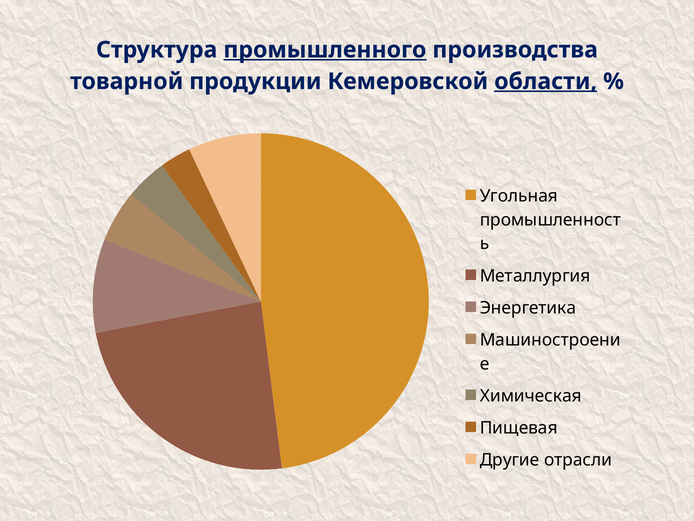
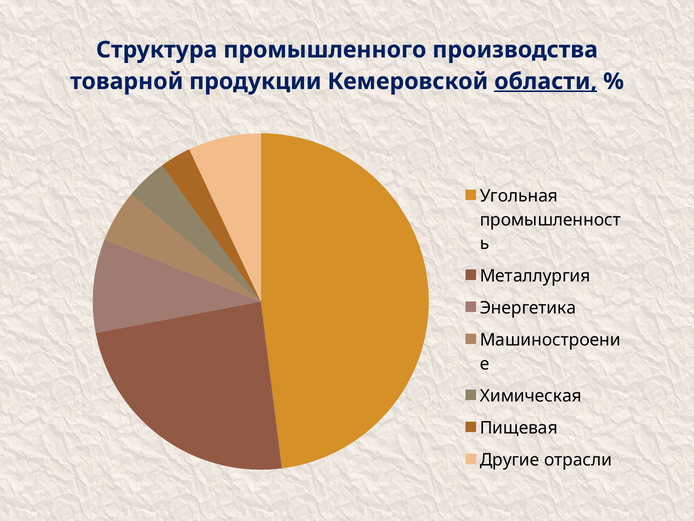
промышленного underline: present -> none
